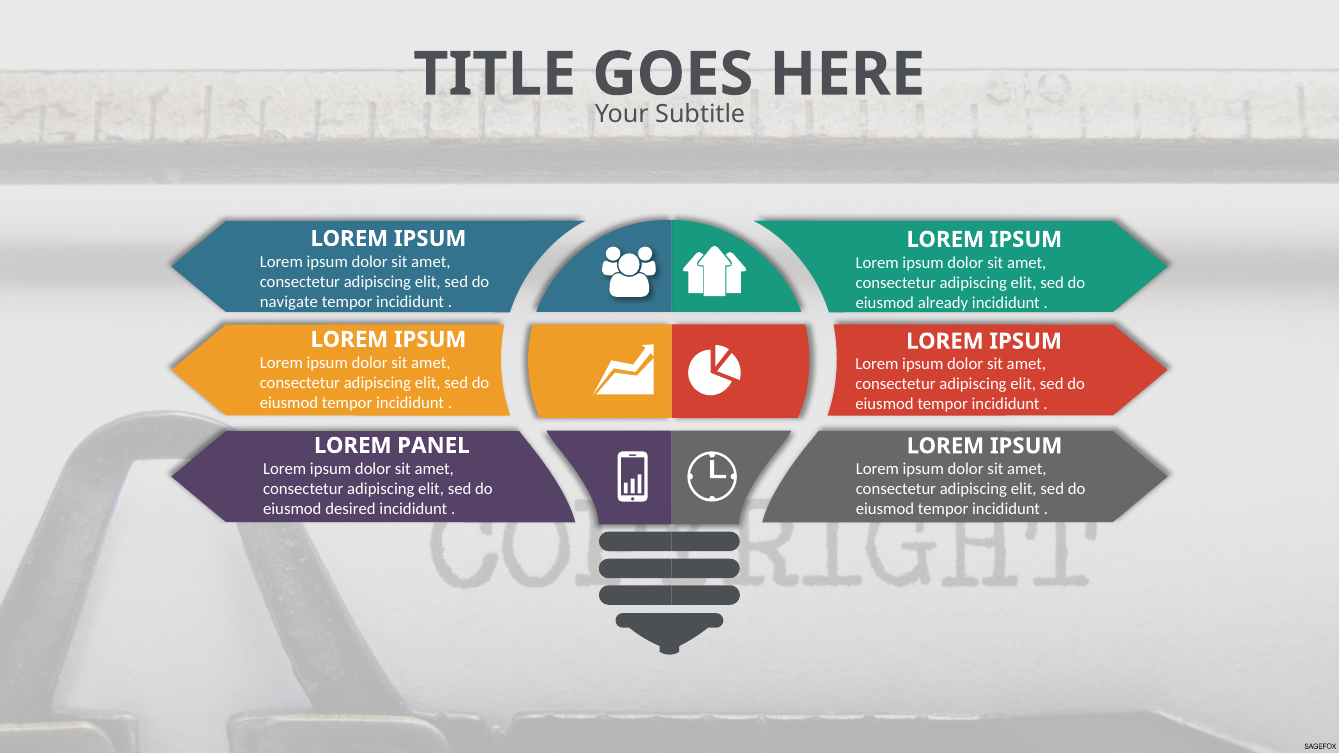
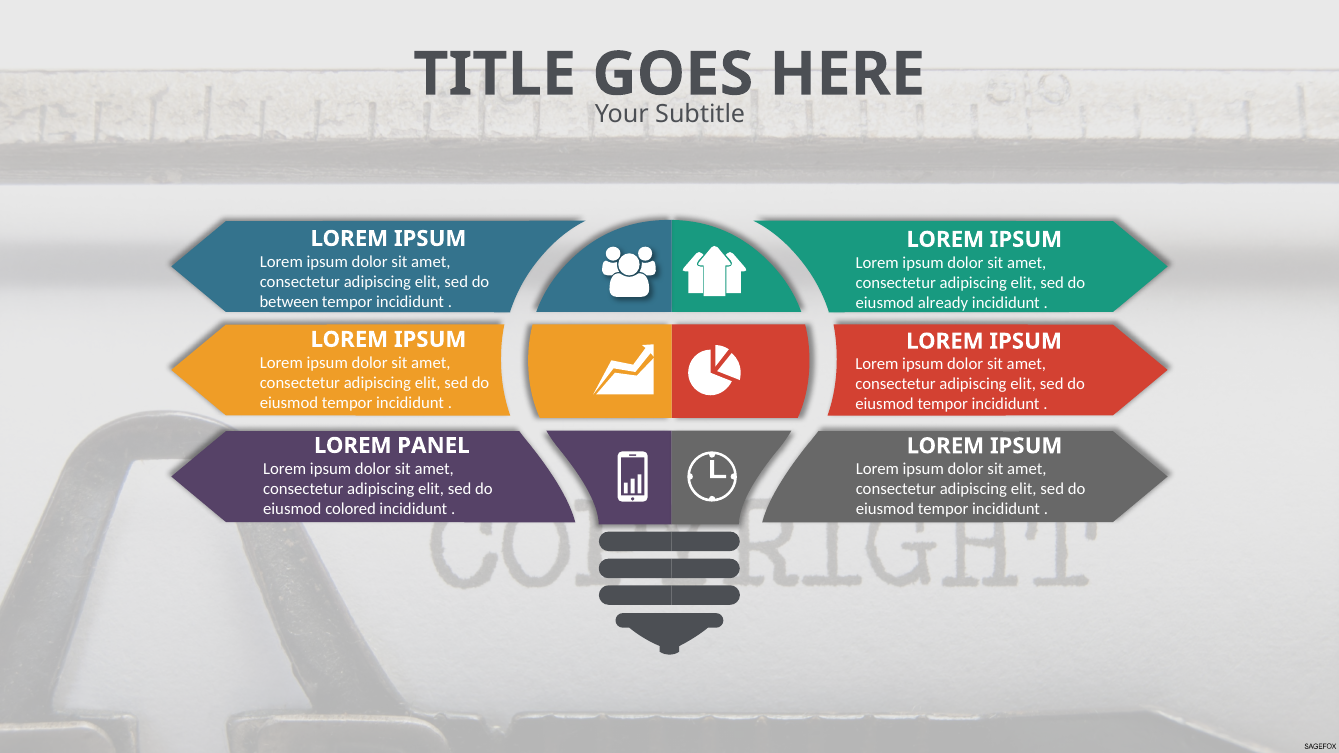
navigate: navigate -> between
desired: desired -> colored
